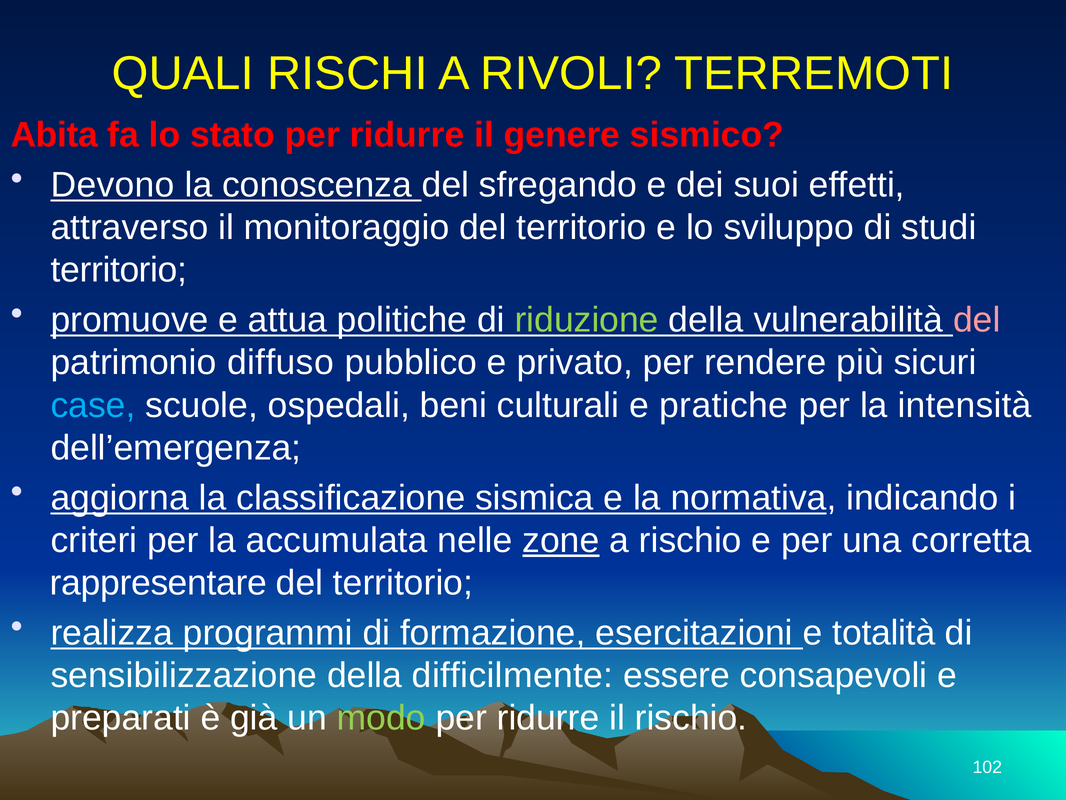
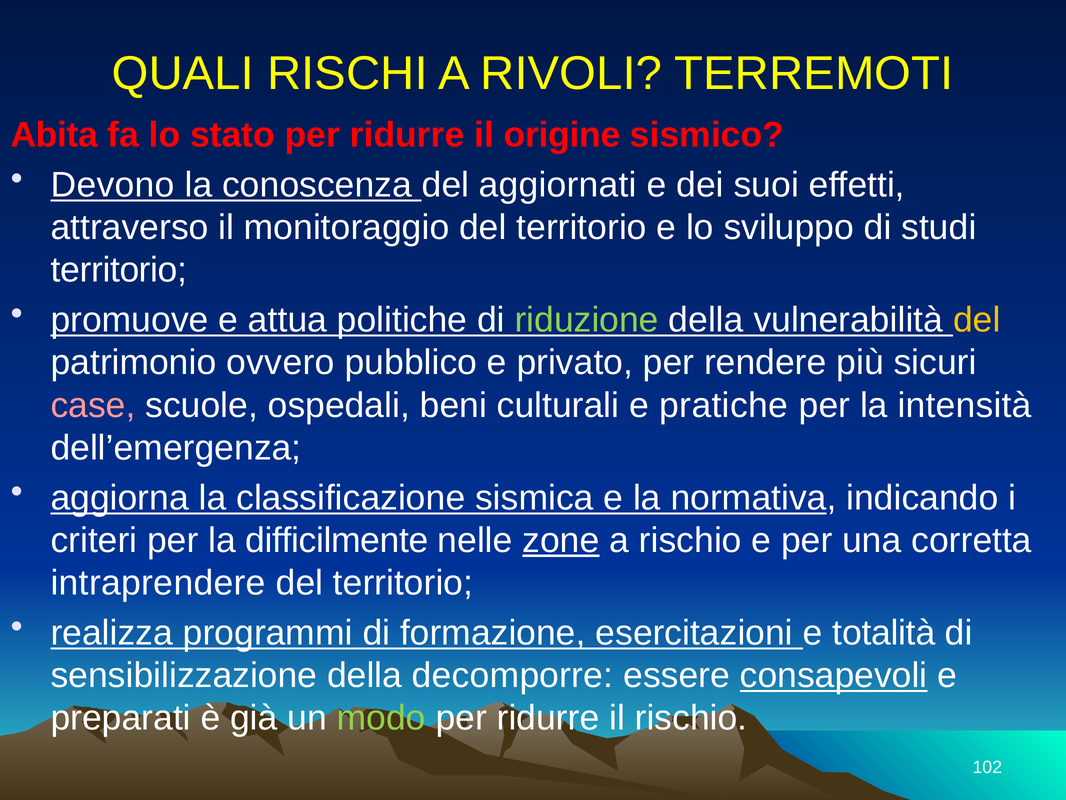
genere: genere -> origine
sfregando: sfregando -> aggiornati
del at (977, 320) colour: pink -> yellow
diffuso: diffuso -> ovvero
case colour: light blue -> pink
accumulata: accumulata -> difficilmente
rappresentare: rappresentare -> intraprendere
difficilmente: difficilmente -> decomporre
consapevoli underline: none -> present
